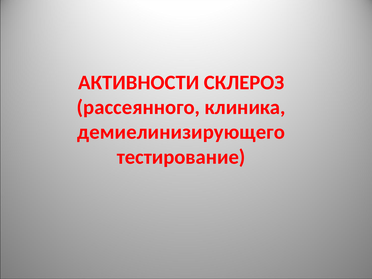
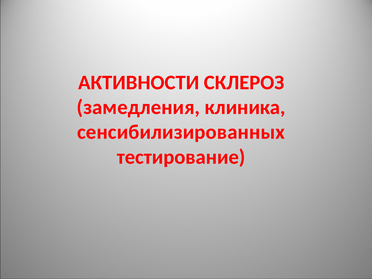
рассеянного: рассеянного -> замедления
демиелинизирующего: демиелинизирующего -> сенсибилизированных
